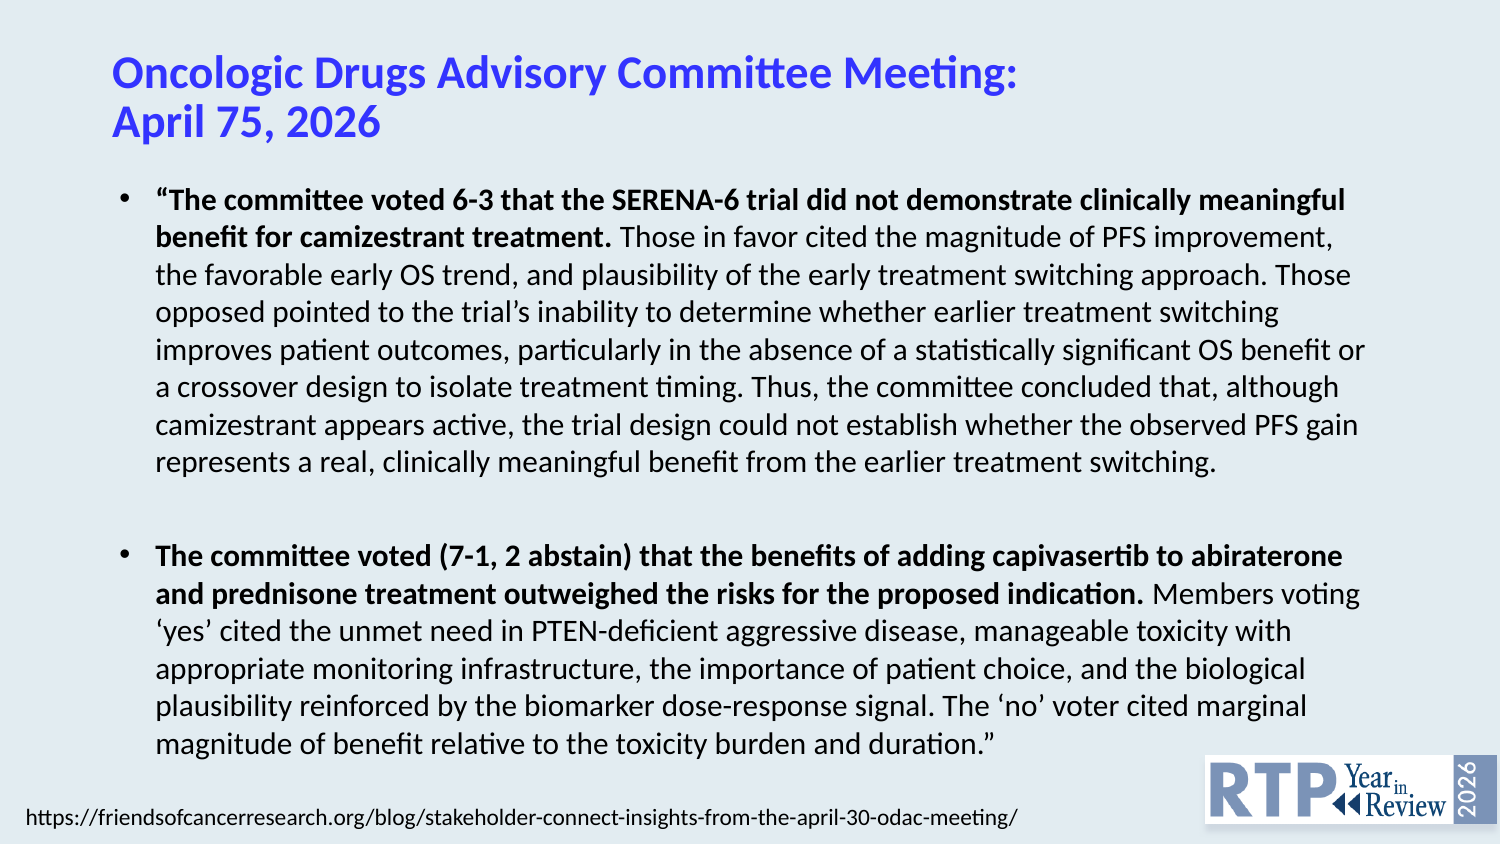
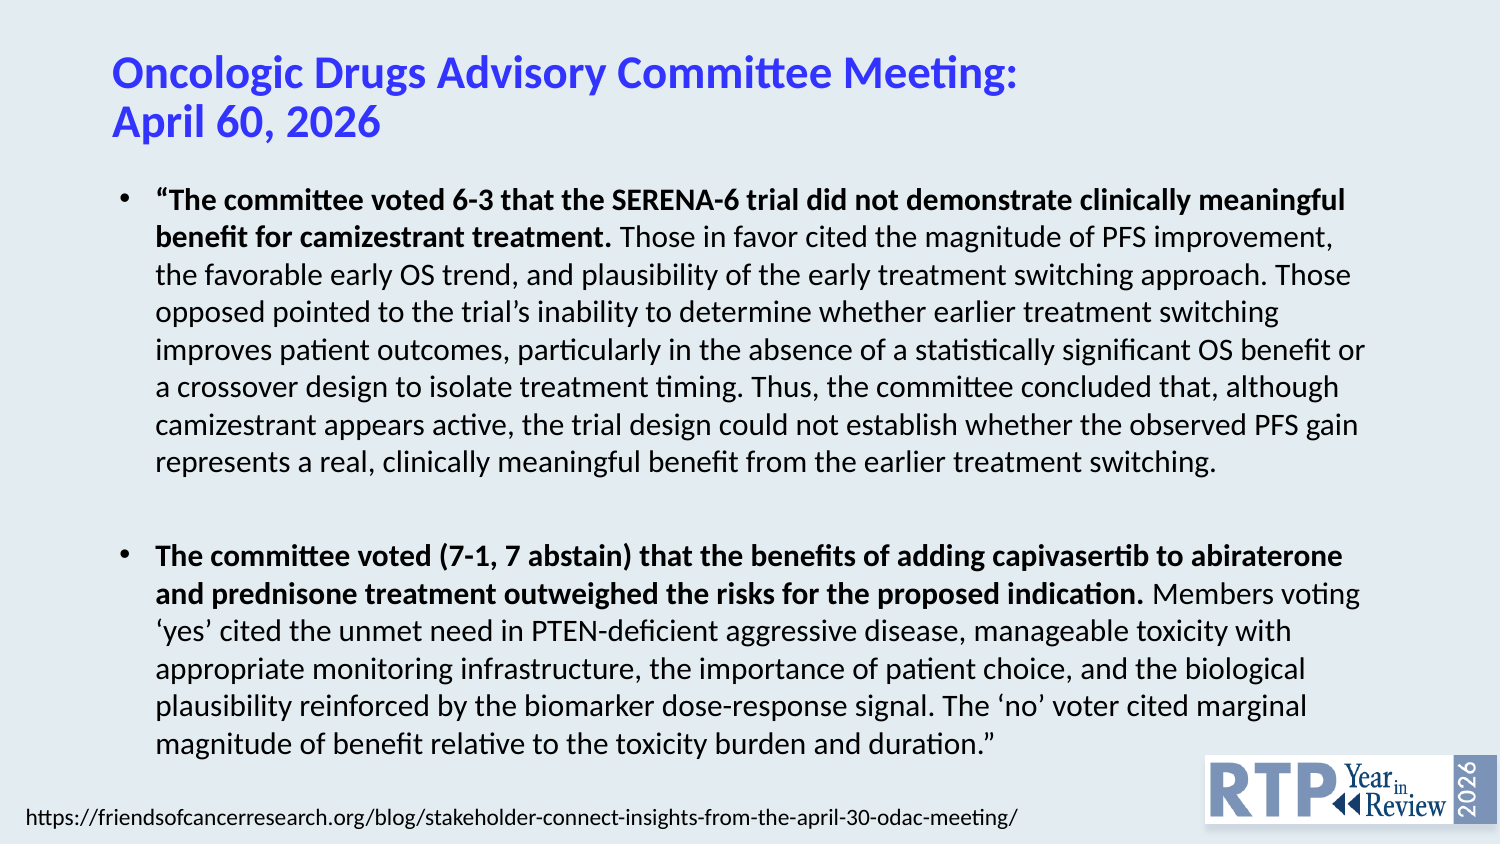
75: 75 -> 60
2: 2 -> 7
